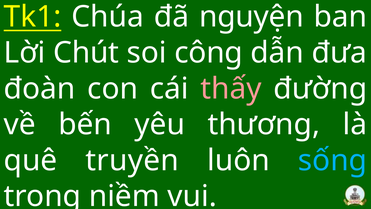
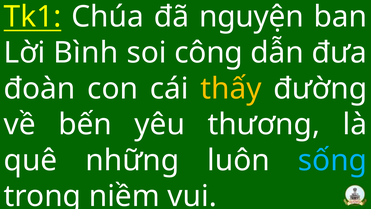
Chút: Chút -> Bình
thấy colour: pink -> yellow
truyền: truyền -> những
